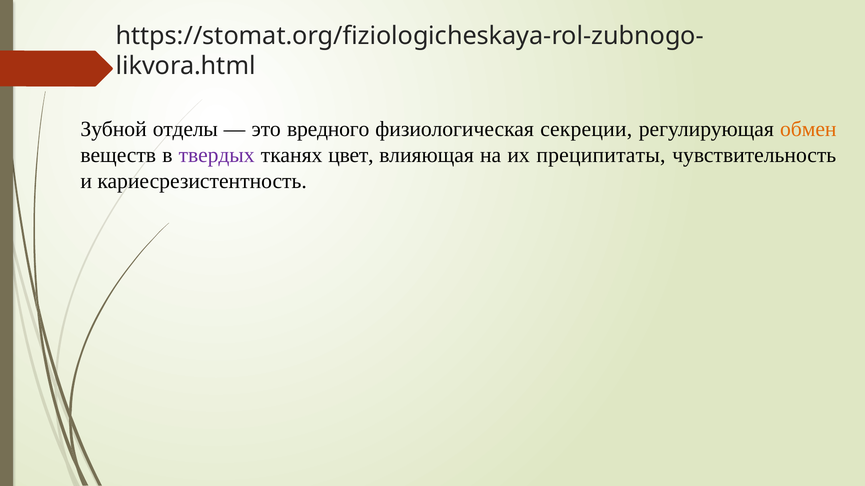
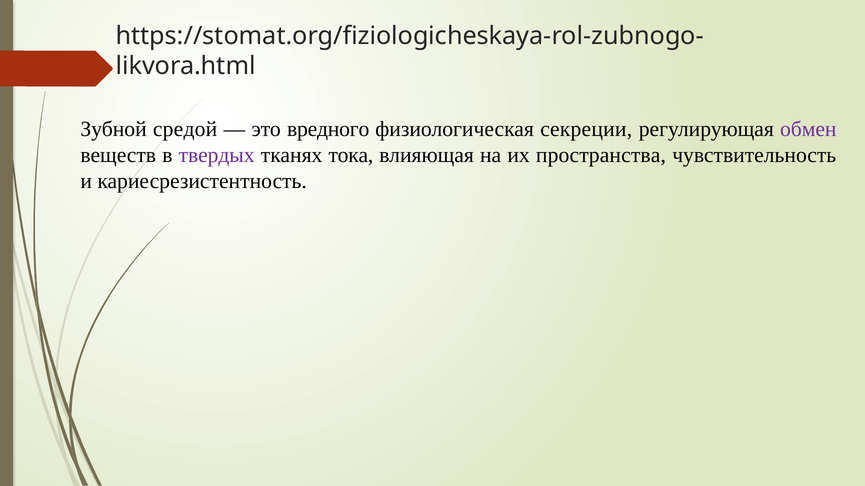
отделы: отделы -> средой
обмен colour: orange -> purple
цвет: цвет -> тока
преципитаты: преципитаты -> пространства
